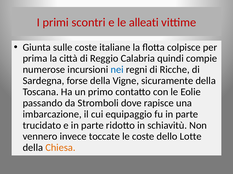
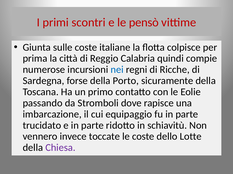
alleati: alleati -> pensò
Vigne: Vigne -> Porto
Chiesa colour: orange -> purple
